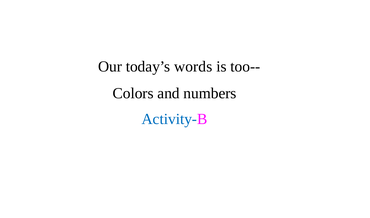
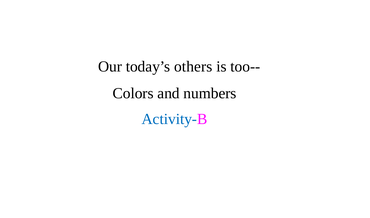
words: words -> others
